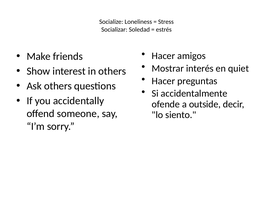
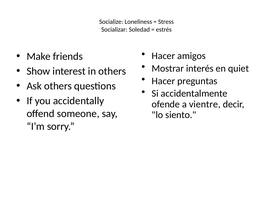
outside: outside -> vientre
